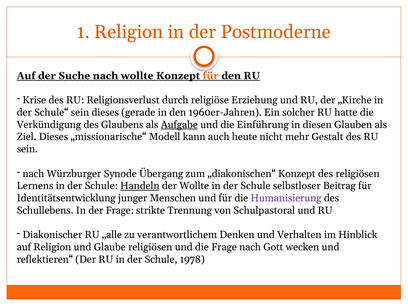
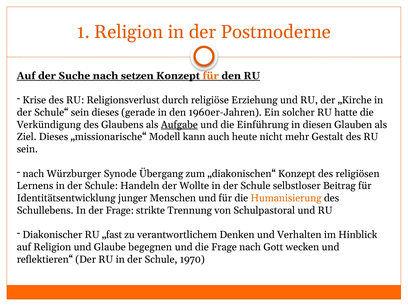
nach wollte: wollte -> setzen
Handeln underline: present -> none
Humanisierung colour: purple -> orange
„alle: „alle -> „fast
Glaube religiösen: religiösen -> begegnen
1978: 1978 -> 1970
